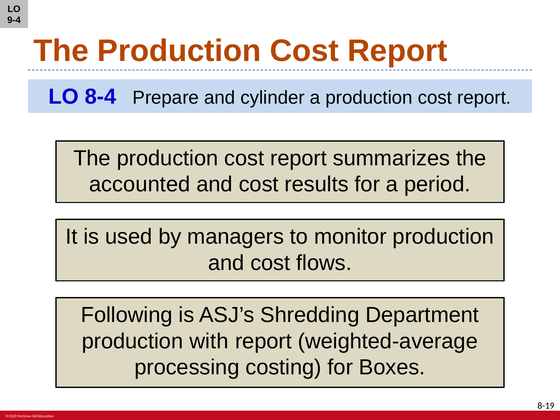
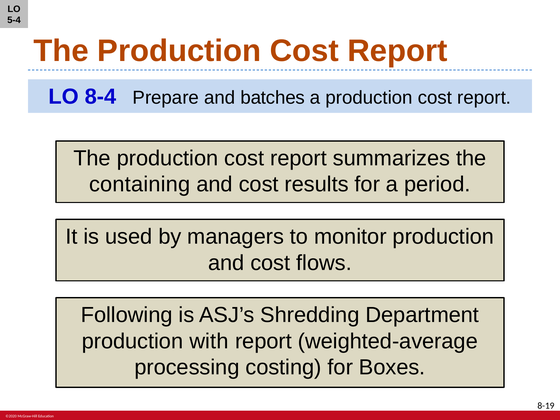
9-4: 9-4 -> 5-4
cylinder: cylinder -> batches
accounted: accounted -> containing
